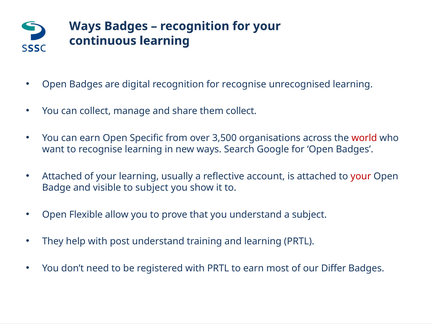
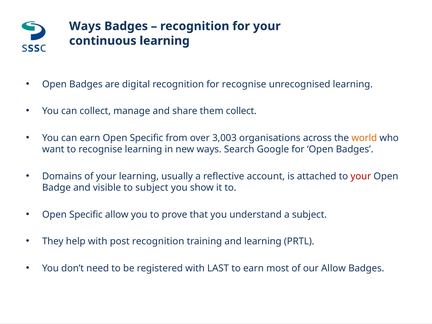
3,500: 3,500 -> 3,003
world colour: red -> orange
Attached at (62, 176): Attached -> Domains
Flexible at (86, 215): Flexible -> Specific
post understand: understand -> recognition
with PRTL: PRTL -> LAST
our Differ: Differ -> Allow
